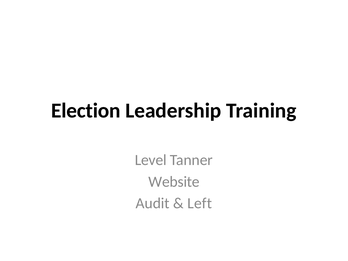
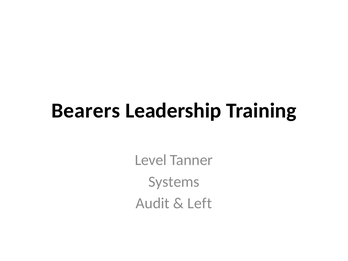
Election: Election -> Bearers
Website: Website -> Systems
